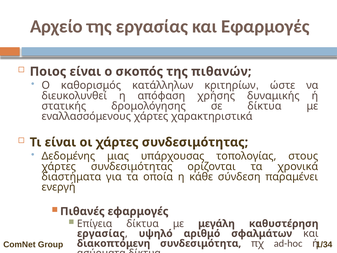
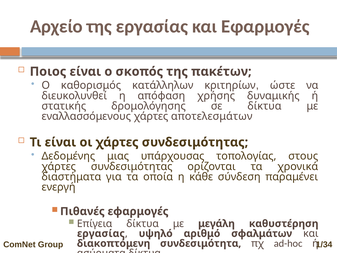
πιθανών: πιθανών -> πακέτων
χαρακτηριστικά: χαρακτηριστικά -> αποτελεσμάτων
